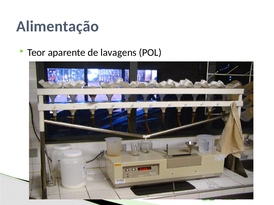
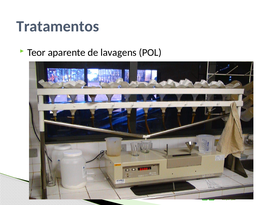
Alimentação: Alimentação -> Tratamentos
